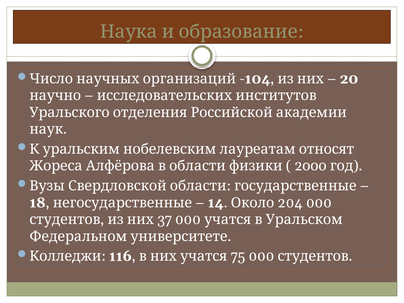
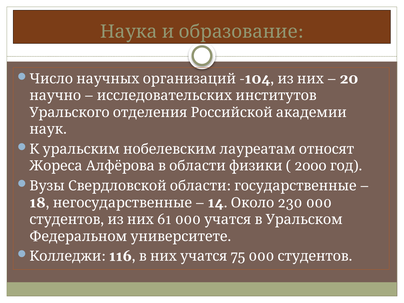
204: 204 -> 230
37: 37 -> 61
